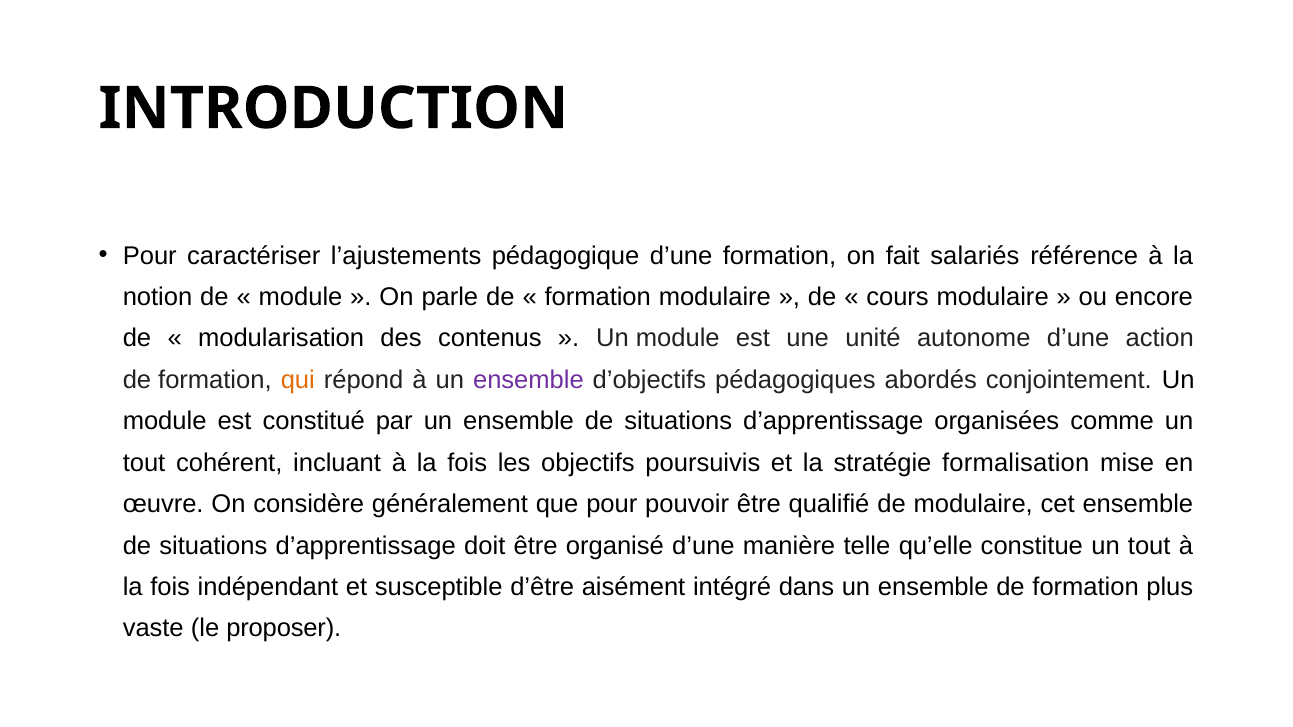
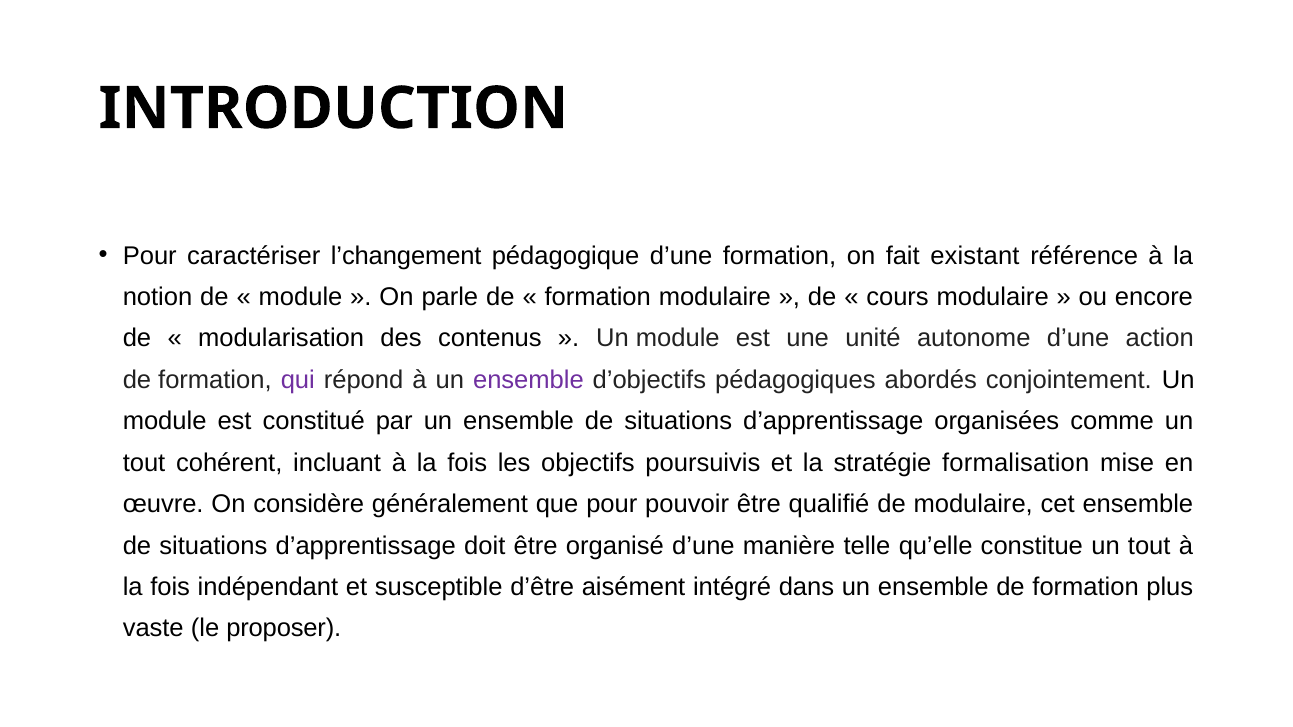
l’ajustements: l’ajustements -> l’changement
salariés: salariés -> existant
qui colour: orange -> purple
